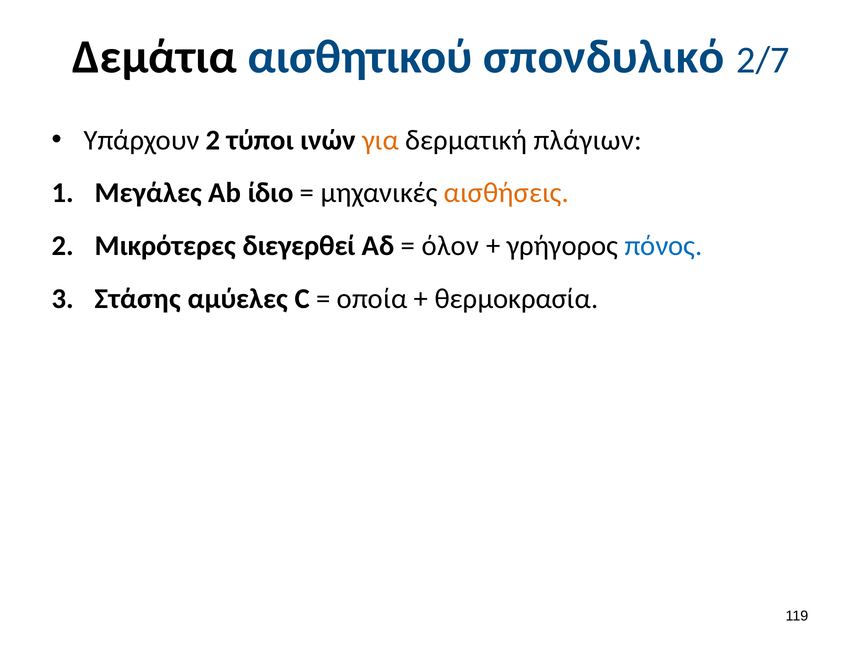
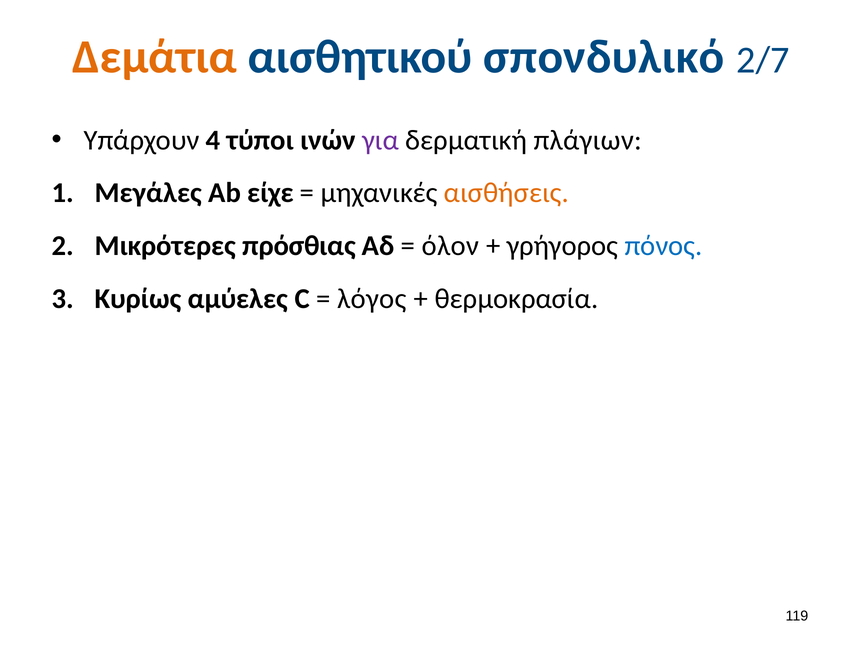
Δεμάτια colour: black -> orange
Υπάρχουν 2: 2 -> 4
για colour: orange -> purple
ίδιο: ίδιο -> είχε
διεγερθεί: διεγερθεί -> πρόσθιας
Στάσης: Στάσης -> Κυρίως
οποία: οποία -> λόγος
